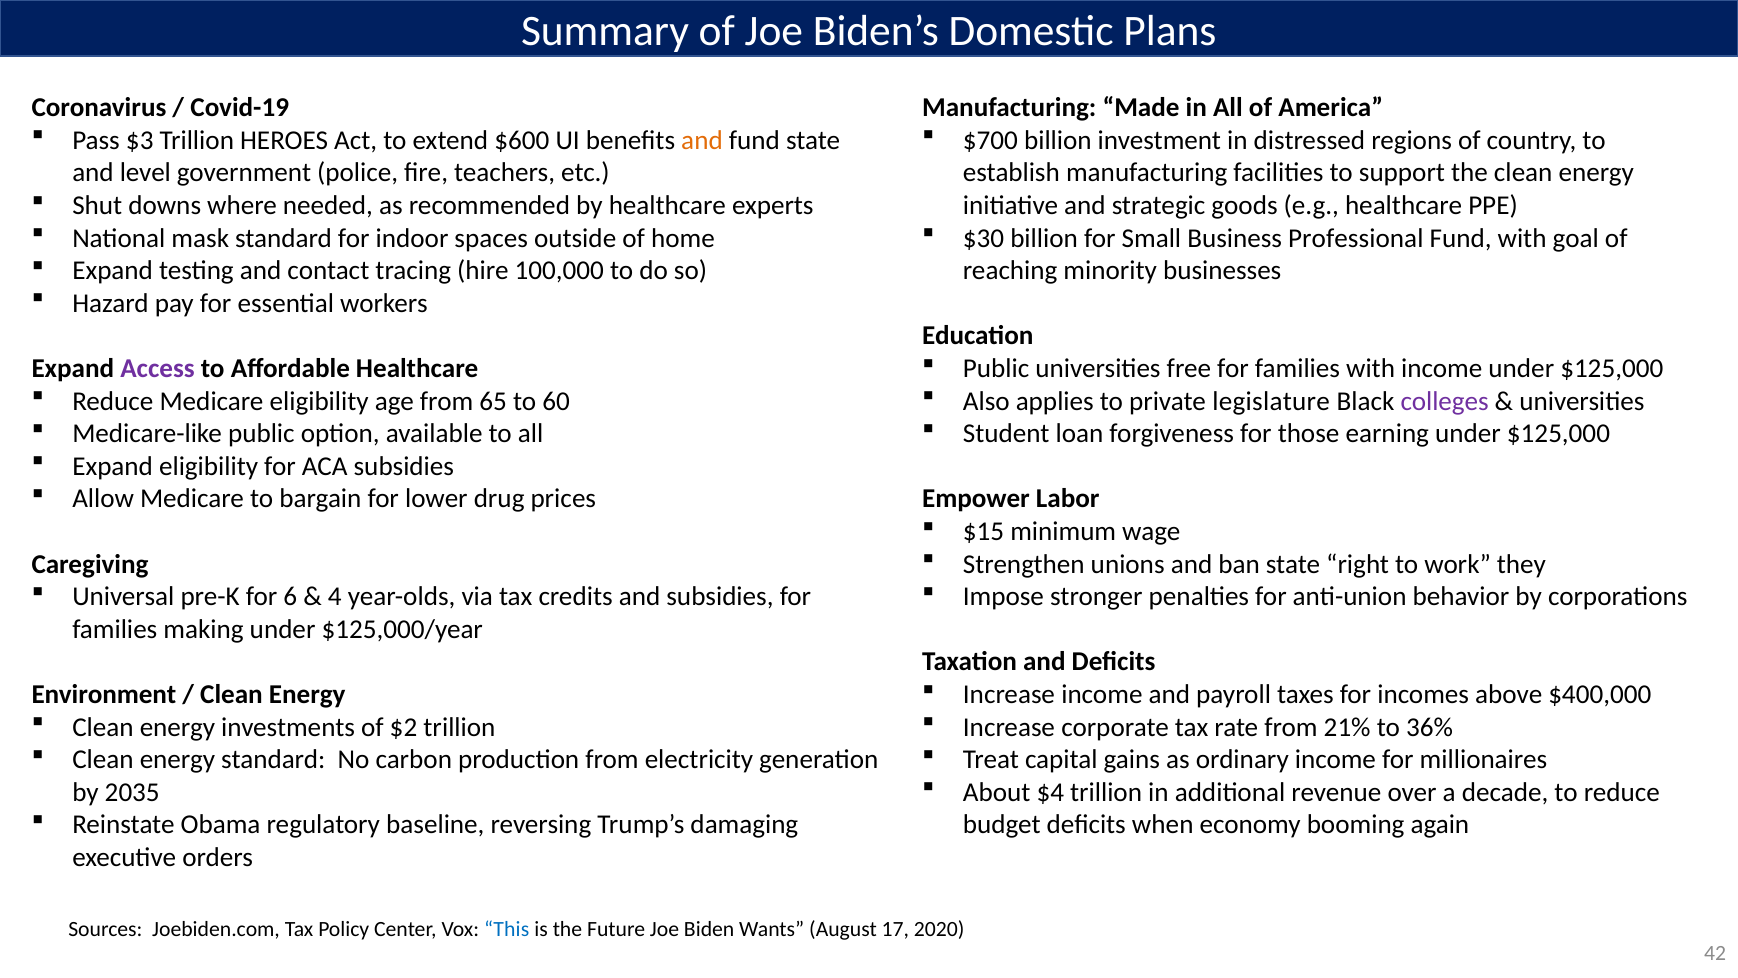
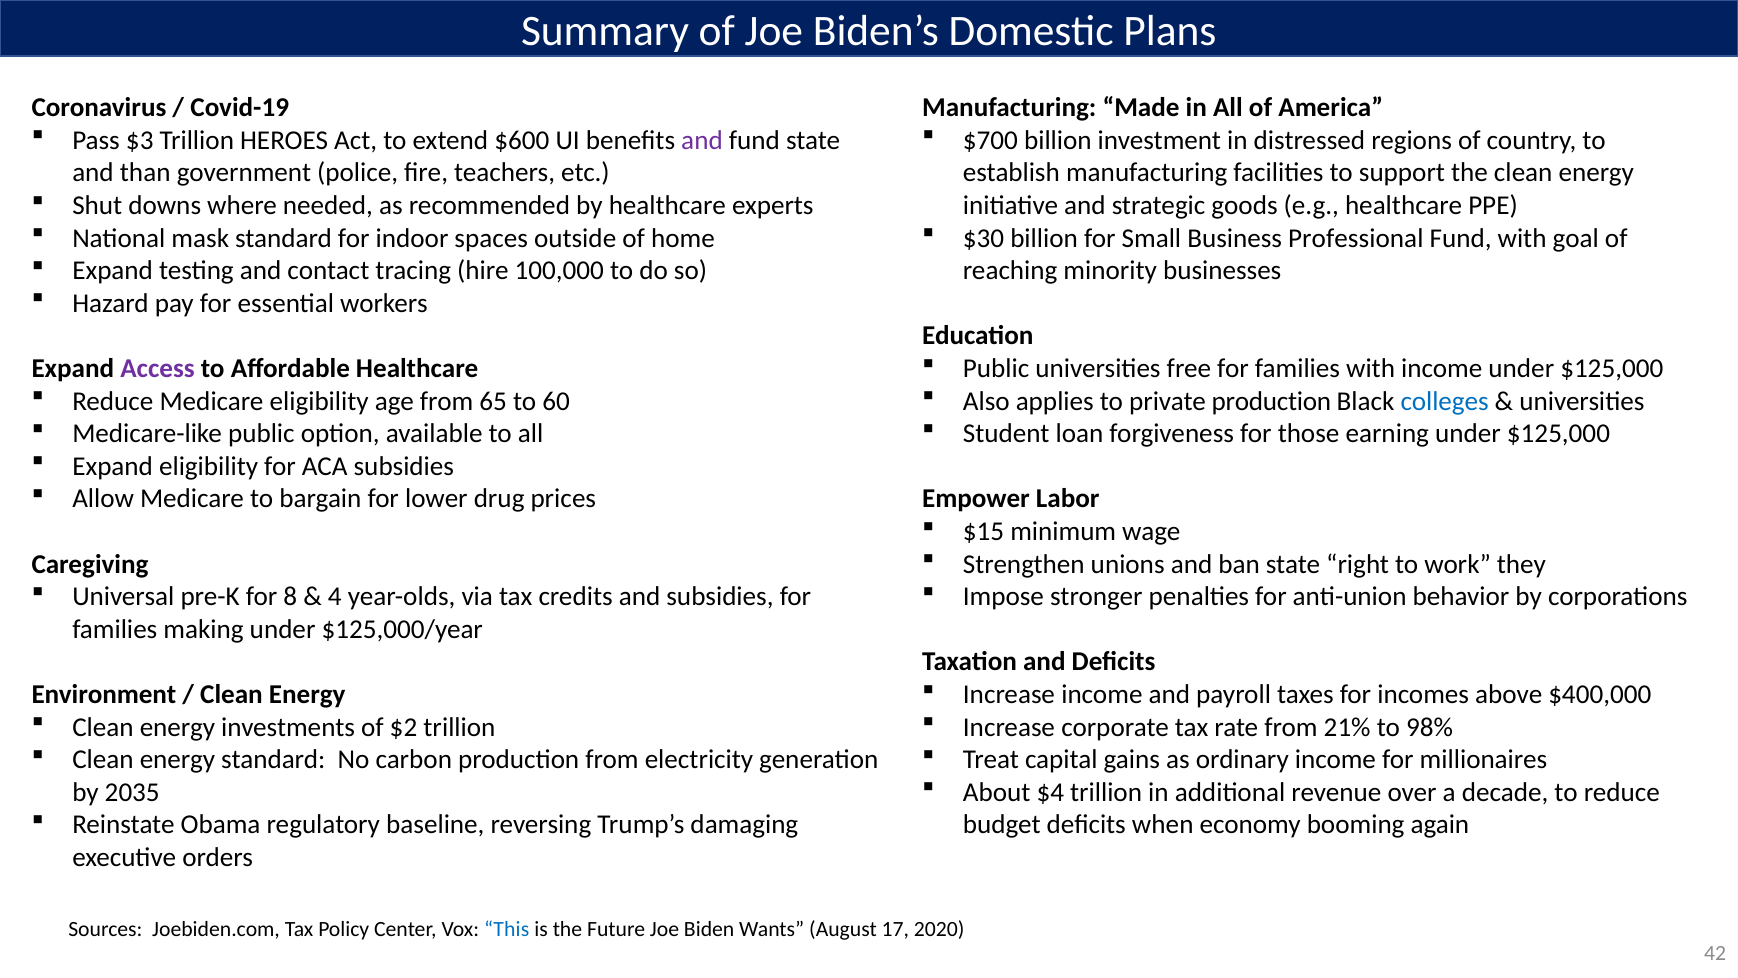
and at (702, 140) colour: orange -> purple
level: level -> than
private legislature: legislature -> production
colleges colour: purple -> blue
6: 6 -> 8
36%: 36% -> 98%
